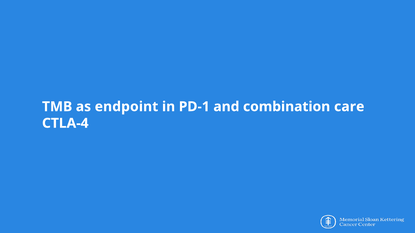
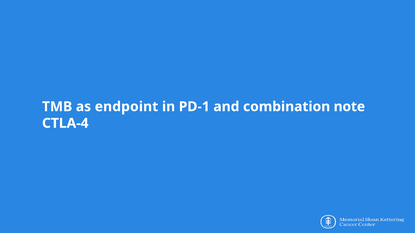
care: care -> note
